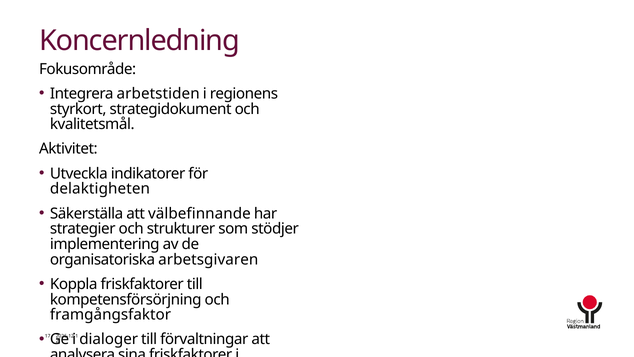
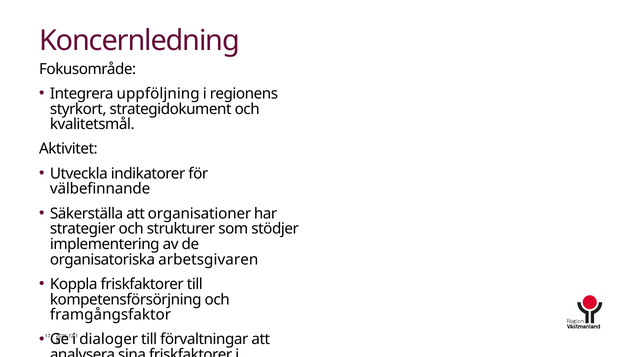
arbetstiden: arbetstiden -> uppföljning
delaktigheten: delaktigheten -> välbefinnande
välbefinnande: välbefinnande -> organisationer
